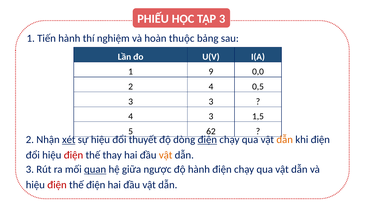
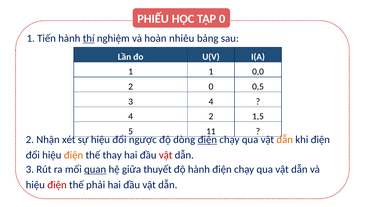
TẬP 3: 3 -> 0
thí underline: none -> present
thuộc: thuộc -> nhiêu
1 9: 9 -> 1
2 4: 4 -> 0
3 3: 3 -> 4
4 3: 3 -> 2
62: 62 -> 11
xét underline: present -> none
thuyết: thuyết -> ngược
điện at (73, 156) colour: red -> orange
vật at (166, 156) colour: orange -> red
ngược: ngược -> thuyết
thế điện: điện -> phải
